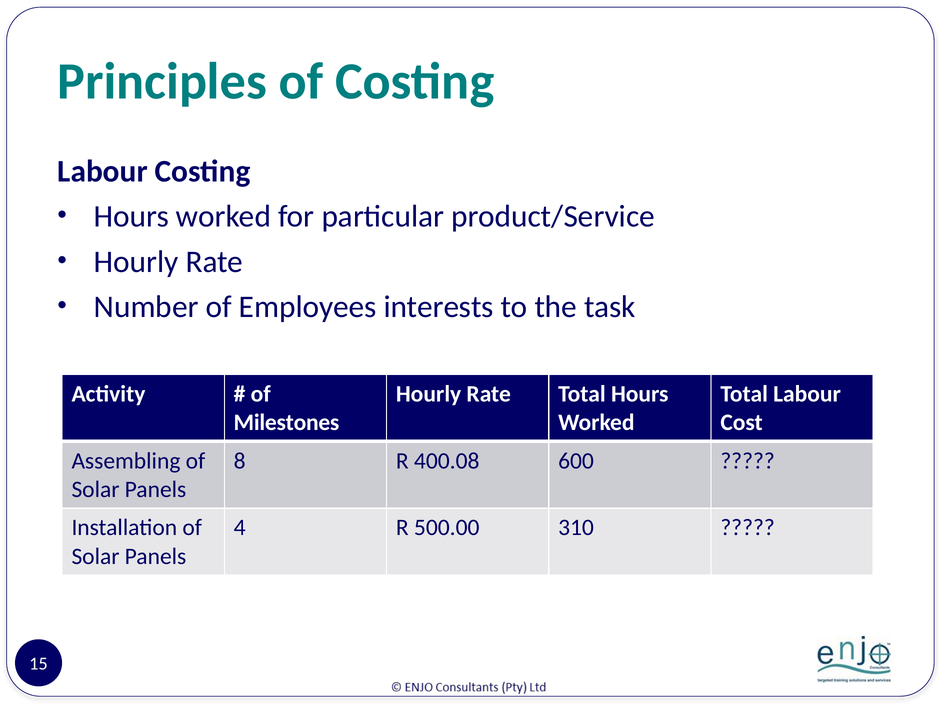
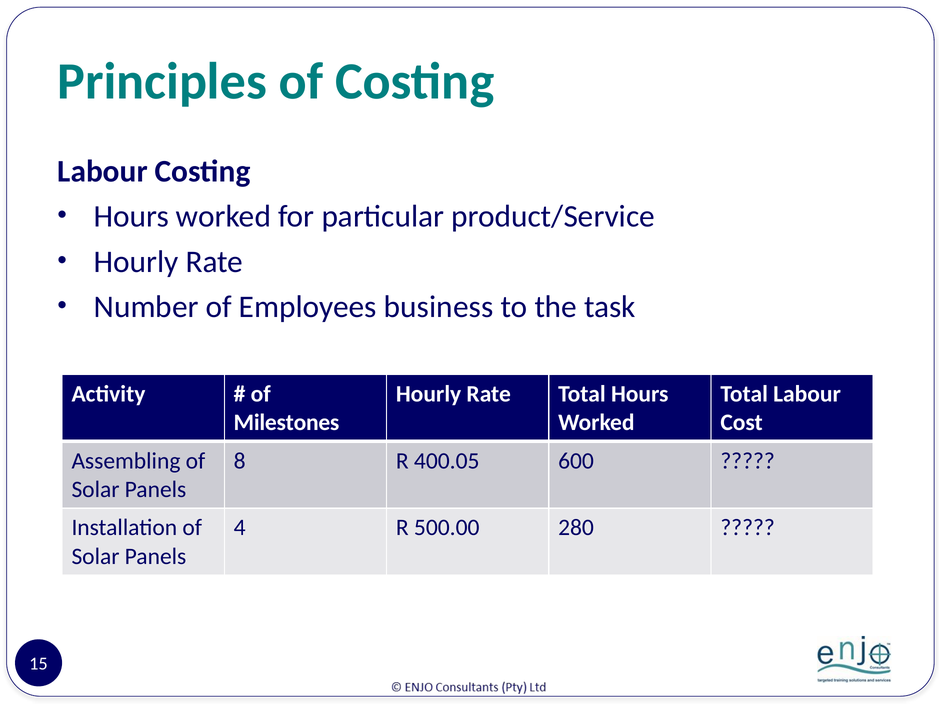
interests: interests -> business
400.08: 400.08 -> 400.05
310: 310 -> 280
